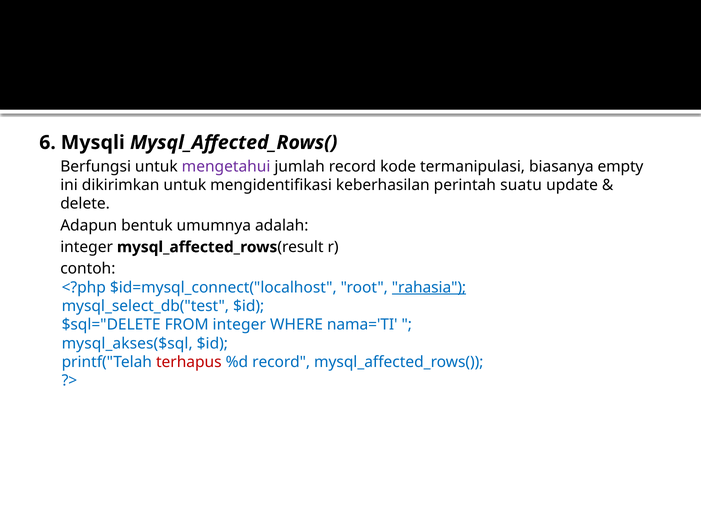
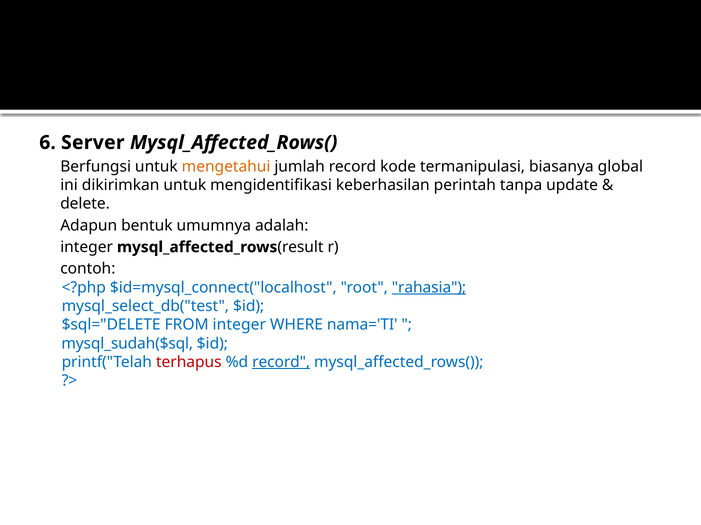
Mysqli: Mysqli -> Server
mengetahui colour: purple -> orange
empty: empty -> global
suatu: suatu -> tanpa
mysql_akses($sql: mysql_akses($sql -> mysql_sudah($sql
record at (281, 363) underline: none -> present
